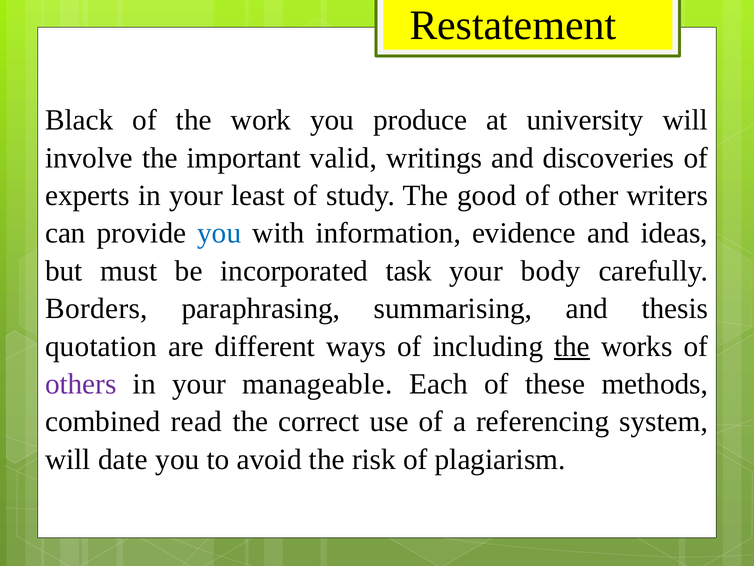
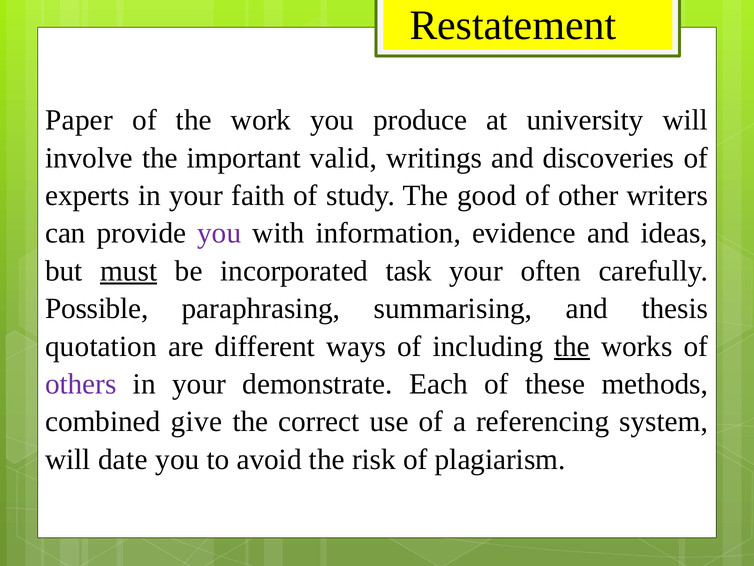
Black: Black -> Paper
least: least -> faith
you at (219, 233) colour: blue -> purple
must underline: none -> present
body: body -> often
Borders: Borders -> Possible
manageable: manageable -> demonstrate
read: read -> give
